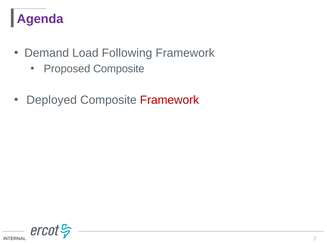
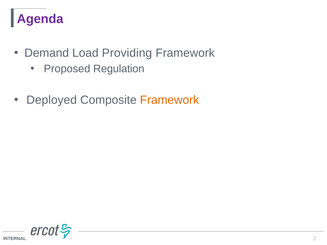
Following: Following -> Providing
Proposed Composite: Composite -> Regulation
Framework at (169, 100) colour: red -> orange
